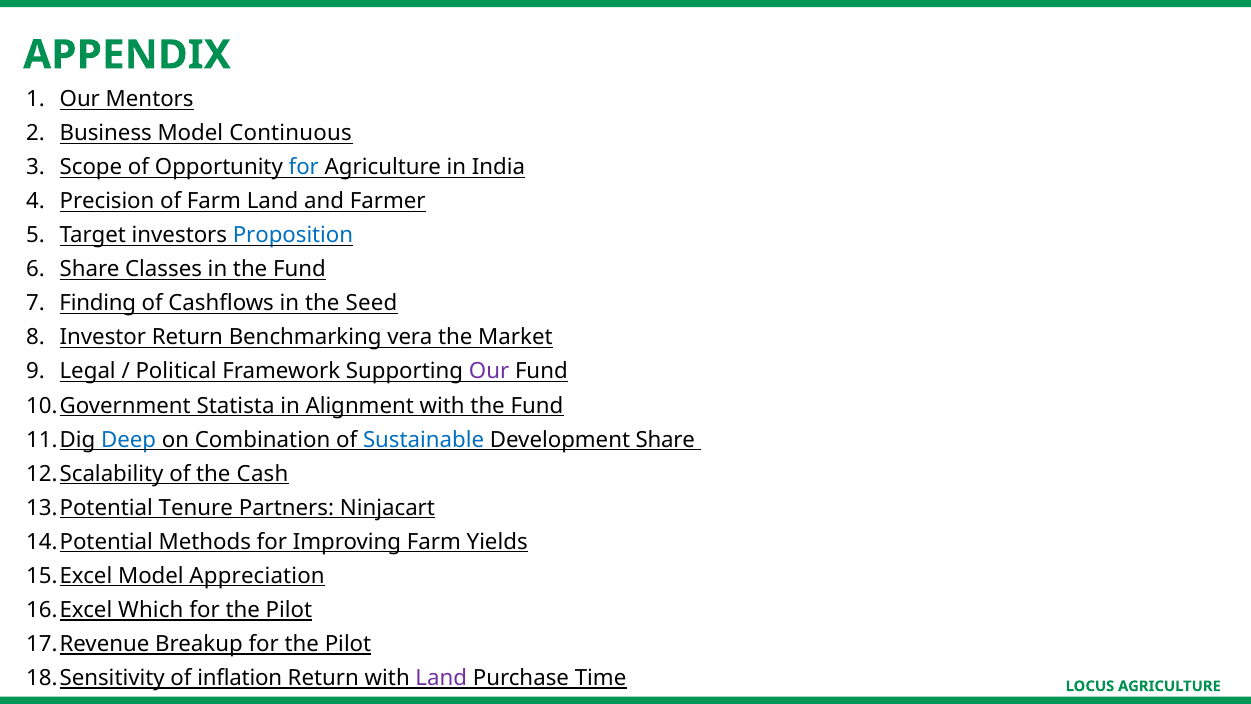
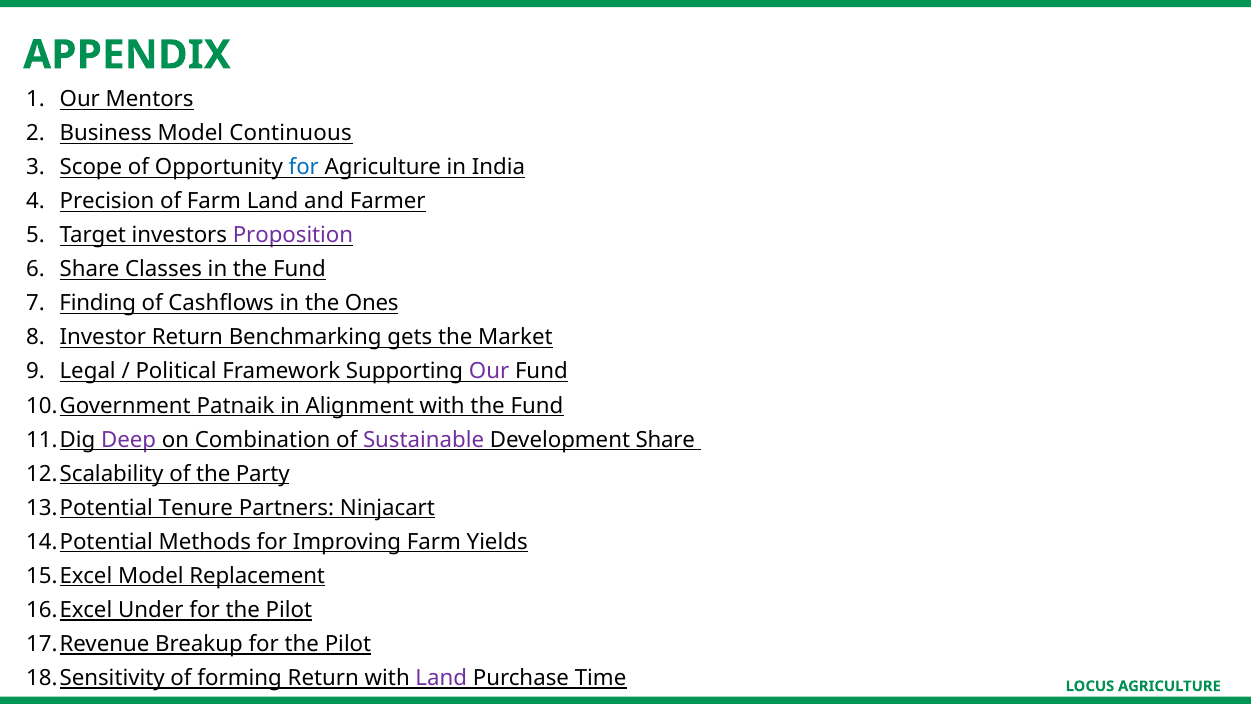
Proposition colour: blue -> purple
Seed: Seed -> Ones
vera: vera -> gets
Statista: Statista -> Patnaik
Deep colour: blue -> purple
Sustainable colour: blue -> purple
Cash: Cash -> Party
Appreciation: Appreciation -> Replacement
Which: Which -> Under
inflation: inflation -> forming
